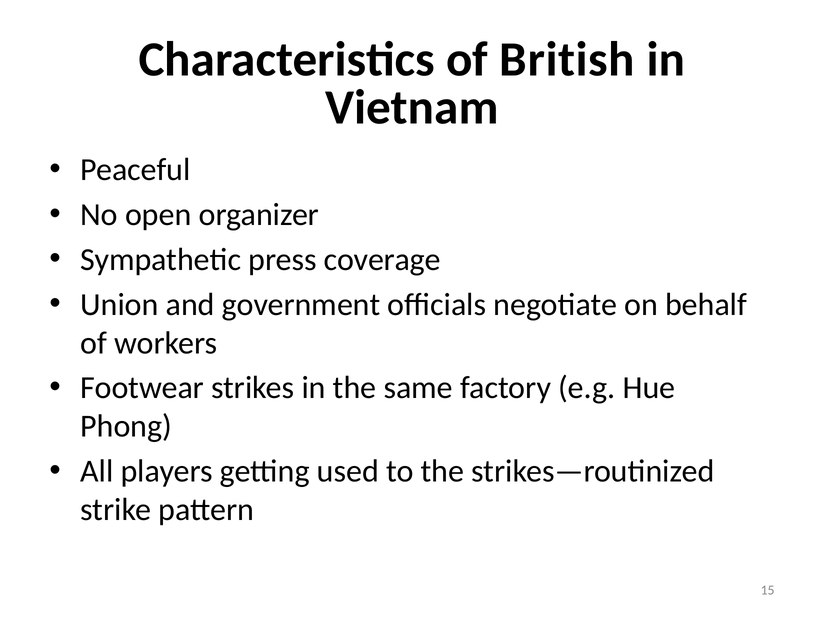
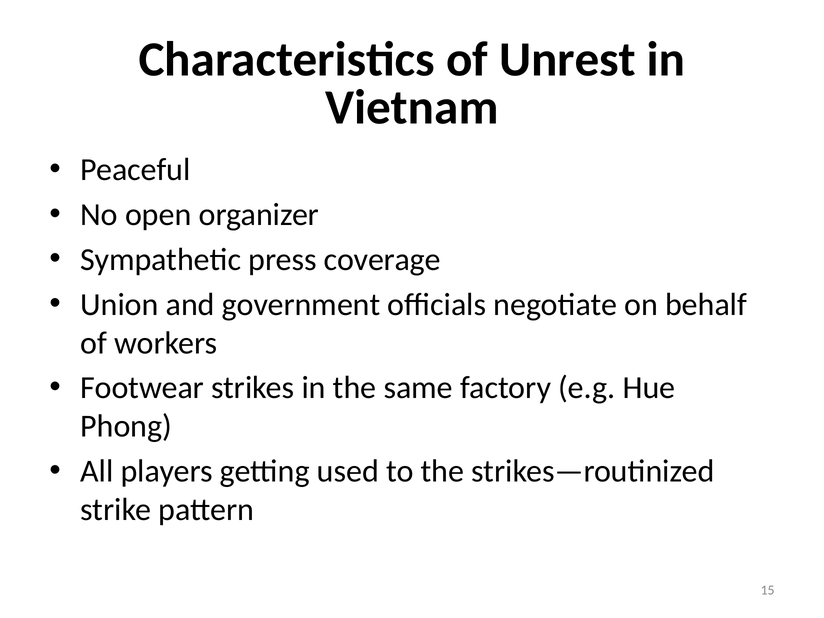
British: British -> Unrest
